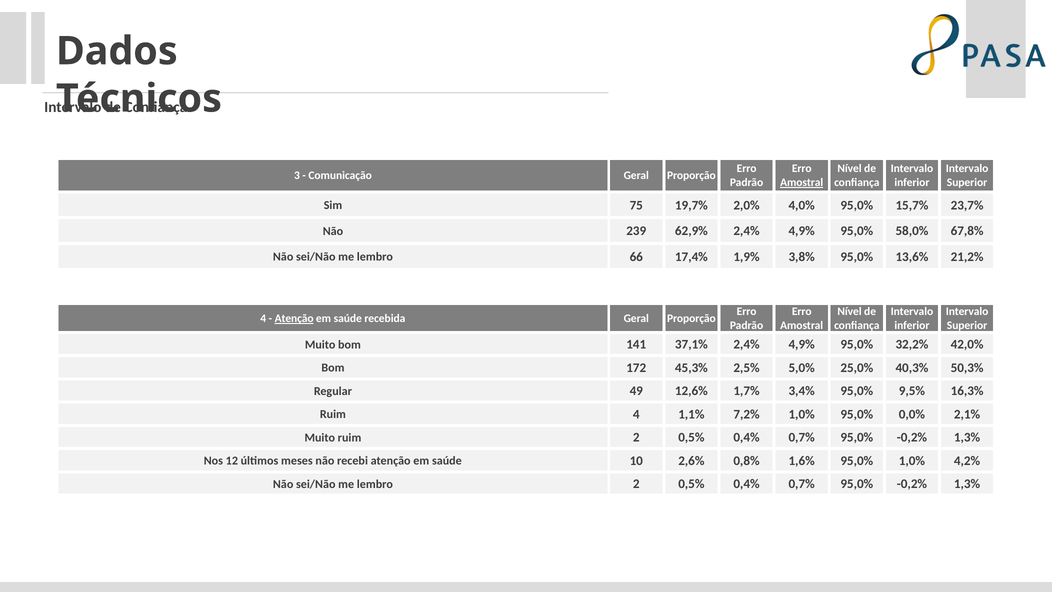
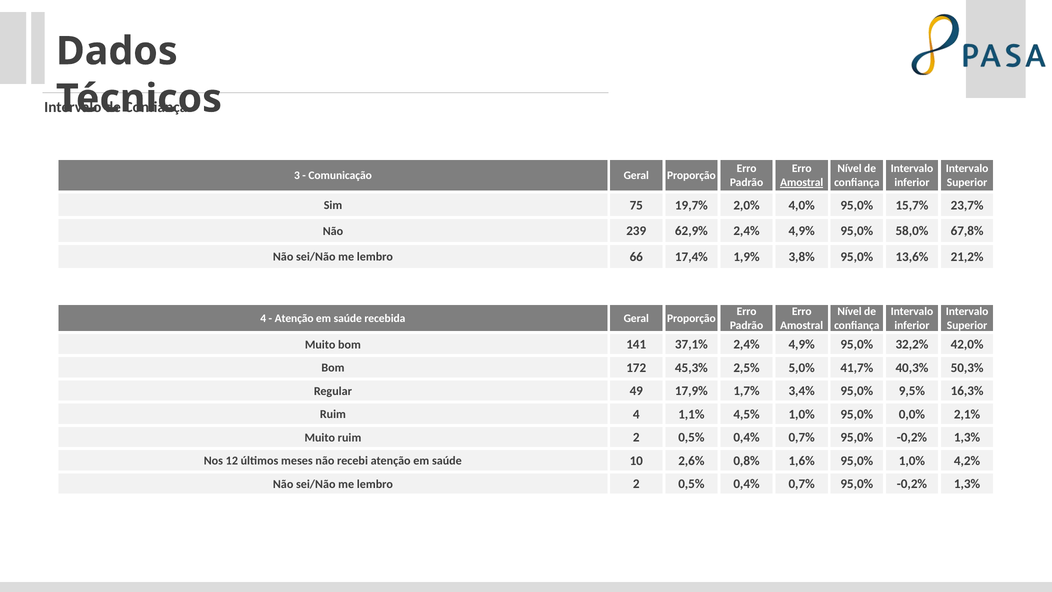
Atenção at (294, 318) underline: present -> none
25,0%: 25,0% -> 41,7%
12,6%: 12,6% -> 17,9%
7,2%: 7,2% -> 4,5%
